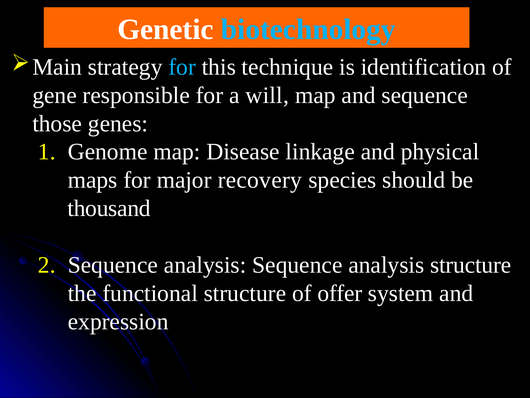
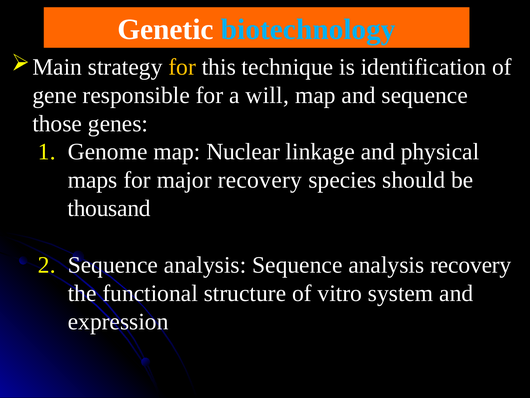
for at (182, 67) colour: light blue -> yellow
Disease: Disease -> Nuclear
analysis structure: structure -> recovery
offer: offer -> vitro
